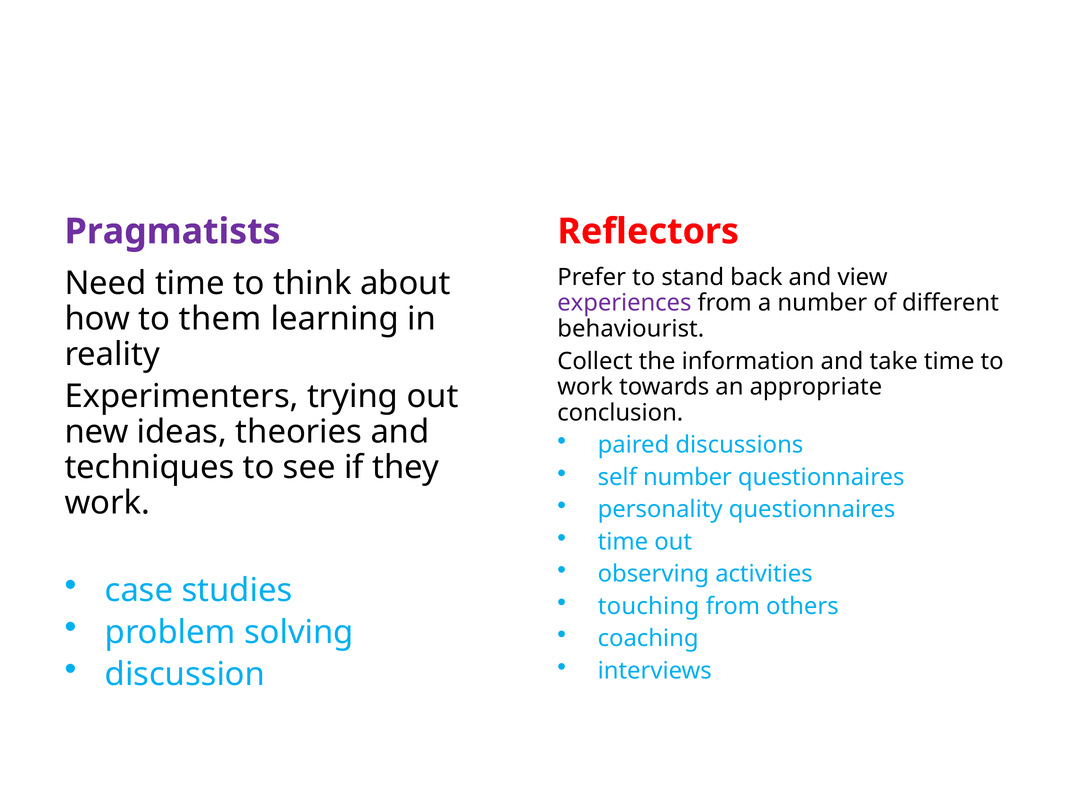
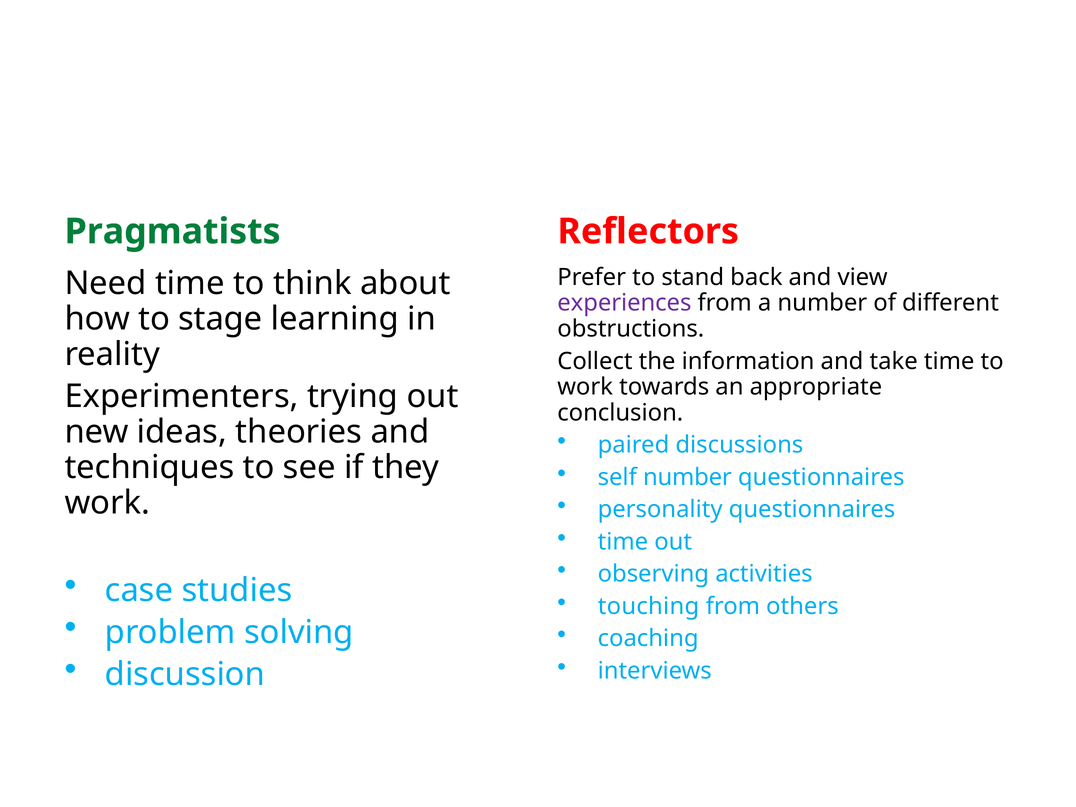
Pragmatists colour: purple -> green
them: them -> stage
behaviourist: behaviourist -> obstructions
